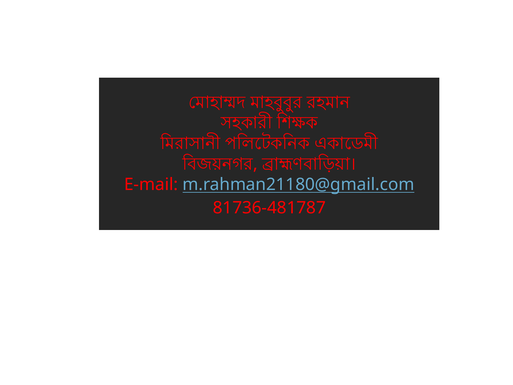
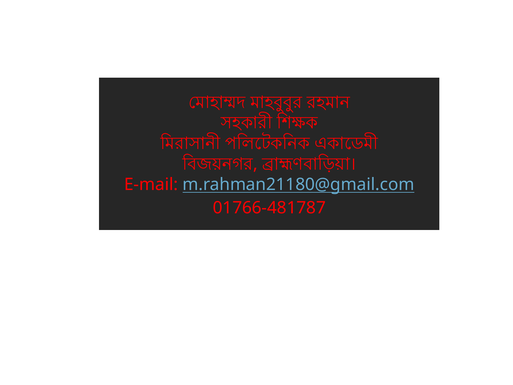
81736-481787: 81736-481787 -> 01766-481787
